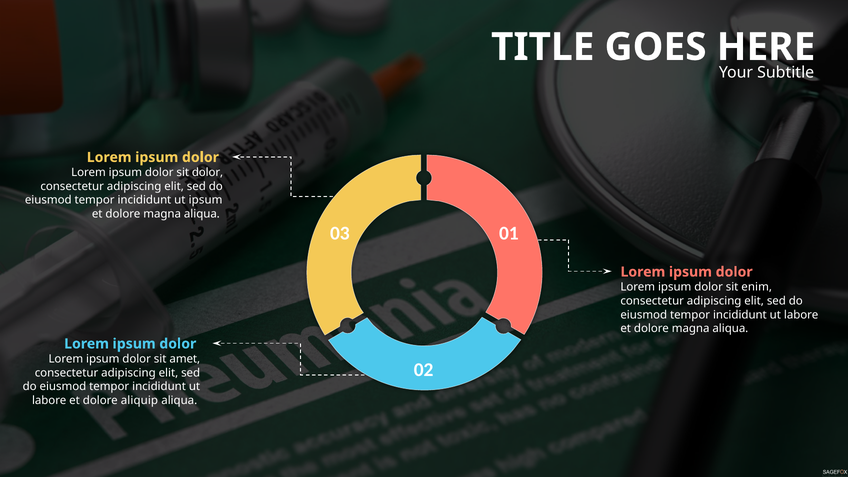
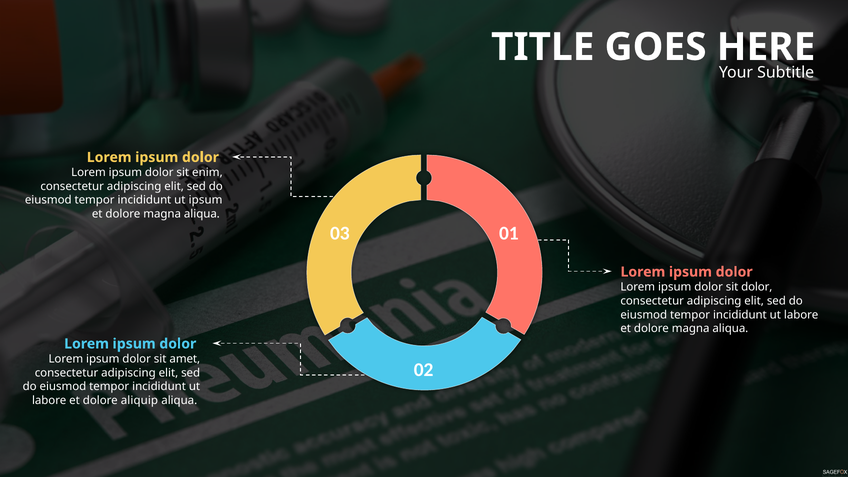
sit dolor: dolor -> enim
sit enim: enim -> dolor
